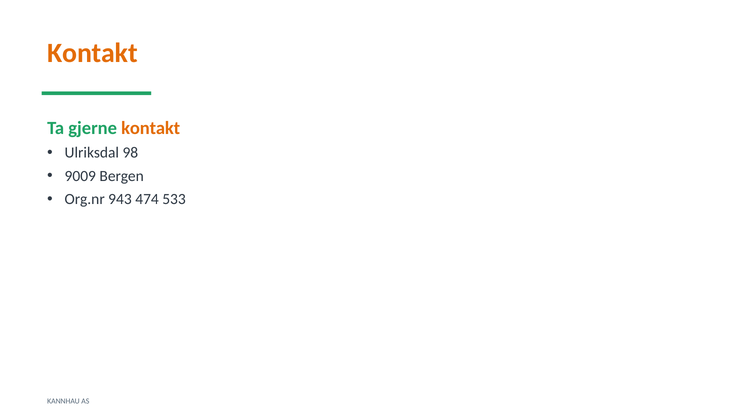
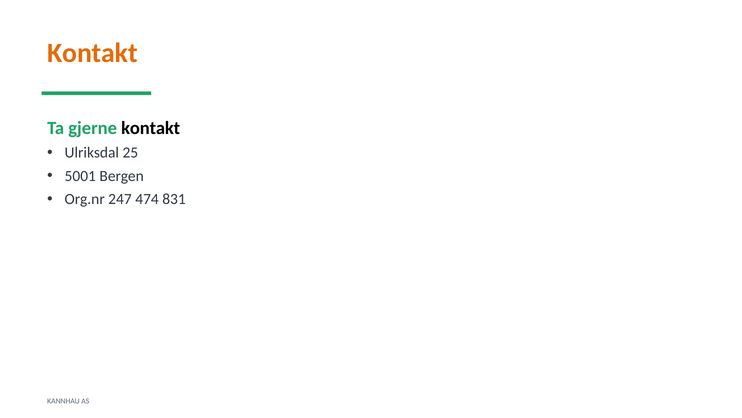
kontakt at (151, 128) colour: orange -> black
98: 98 -> 25
9009: 9009 -> 5001
943: 943 -> 247
533: 533 -> 831
